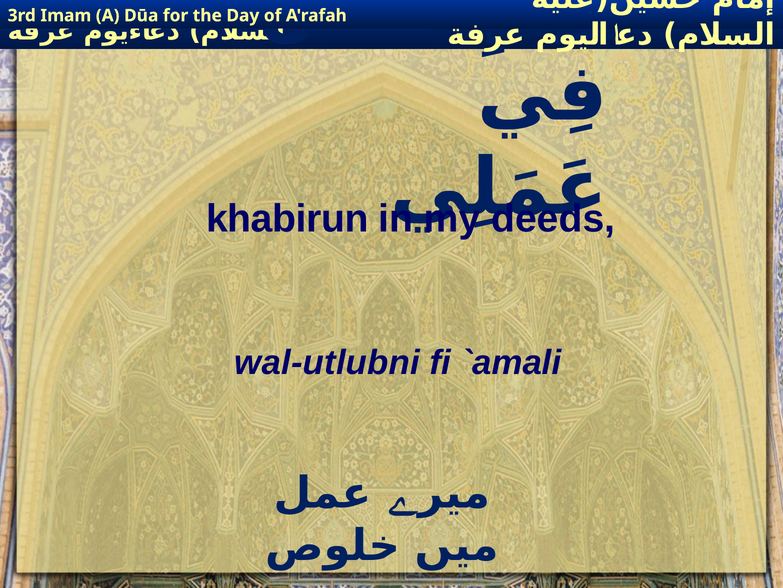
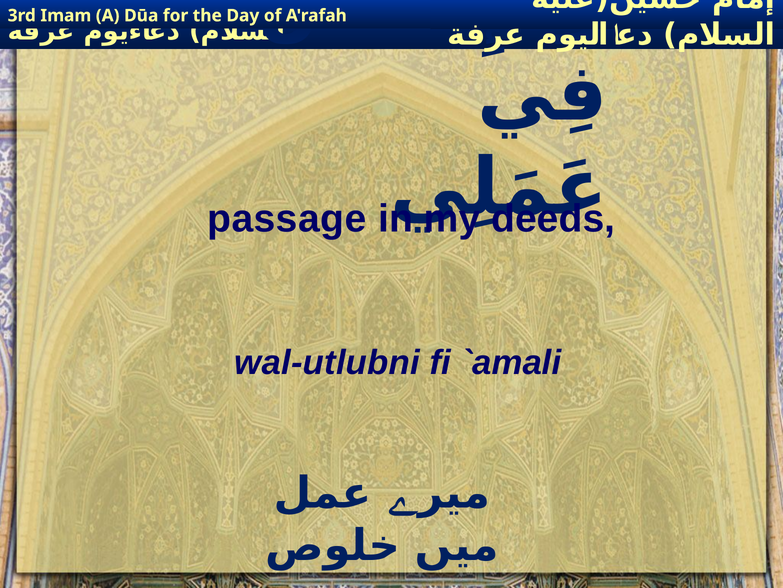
khabirun: khabirun -> passage
